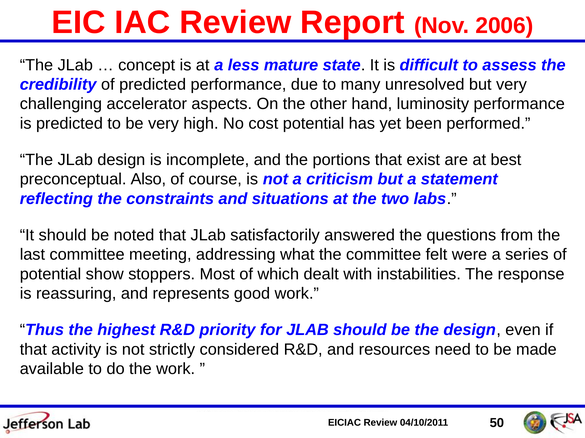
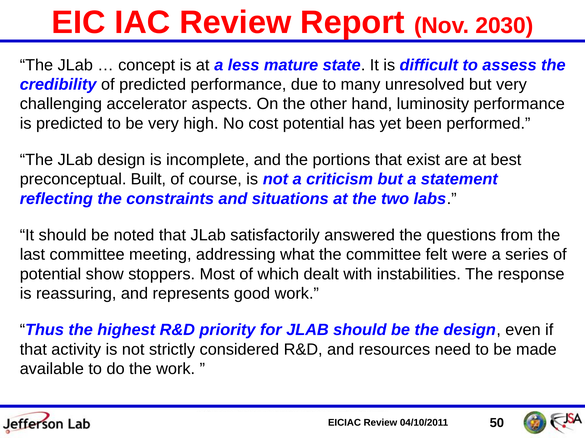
2006: 2006 -> 2030
Also: Also -> Built
